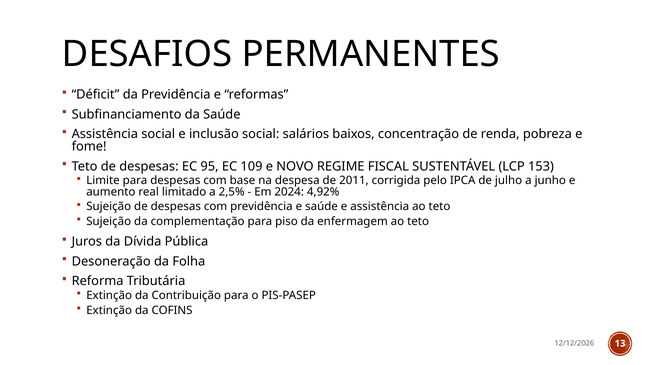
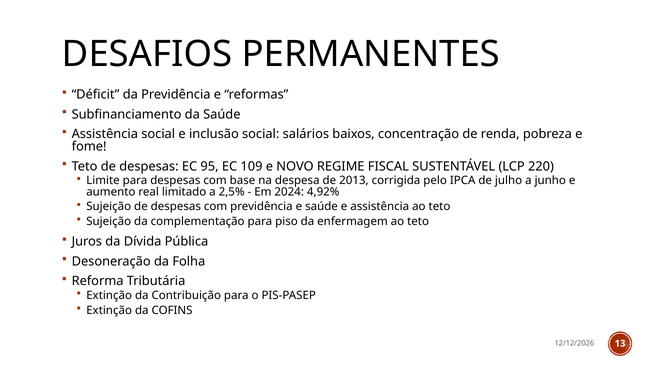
153: 153 -> 220
2011: 2011 -> 2013
